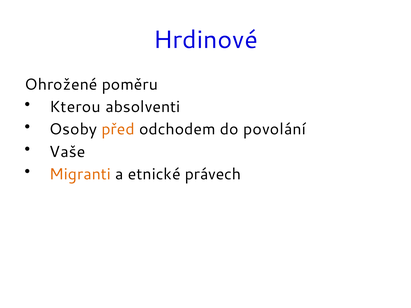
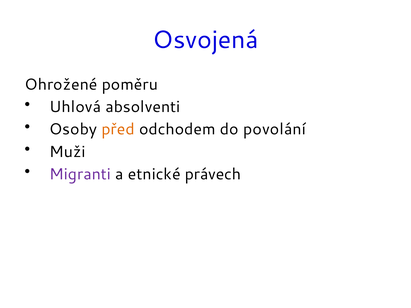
Hrdinové: Hrdinové -> Osvojená
Kterou: Kterou -> Uhlová
Vaše: Vaše -> Muži
Migranti colour: orange -> purple
